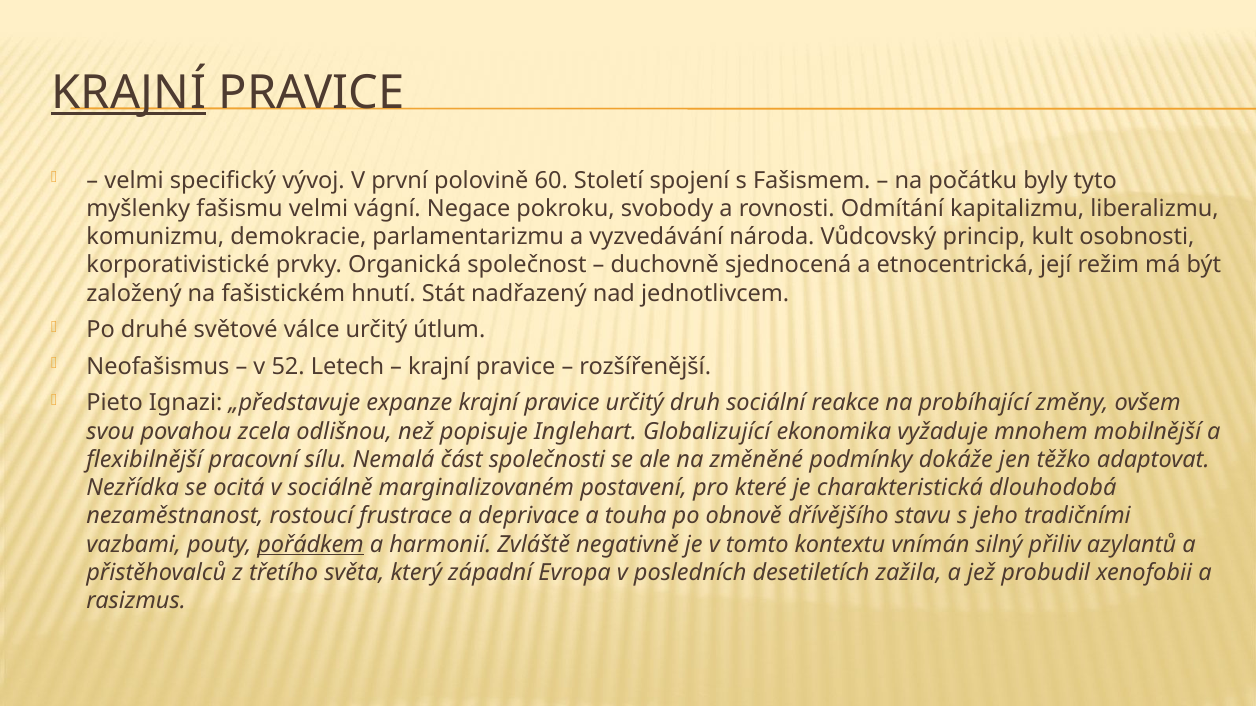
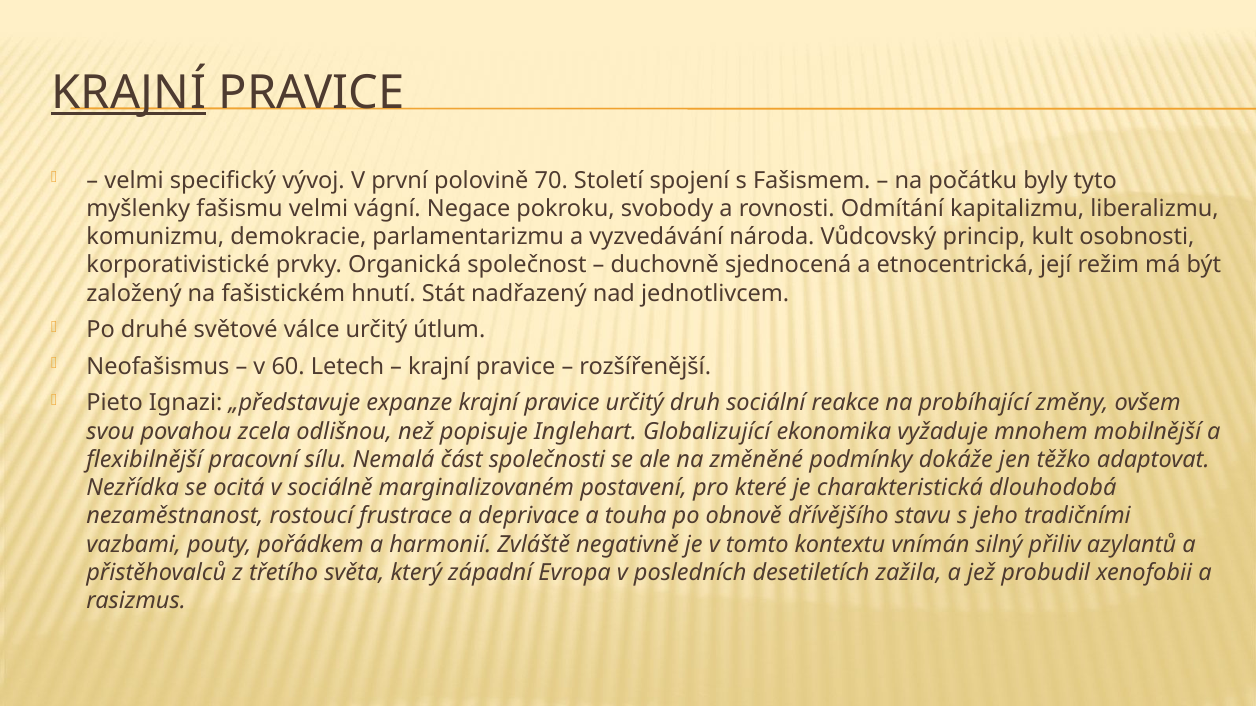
60: 60 -> 70
52: 52 -> 60
pořádkem underline: present -> none
